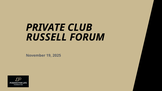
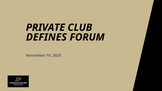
RUSSELL: RUSSELL -> DEFINES
